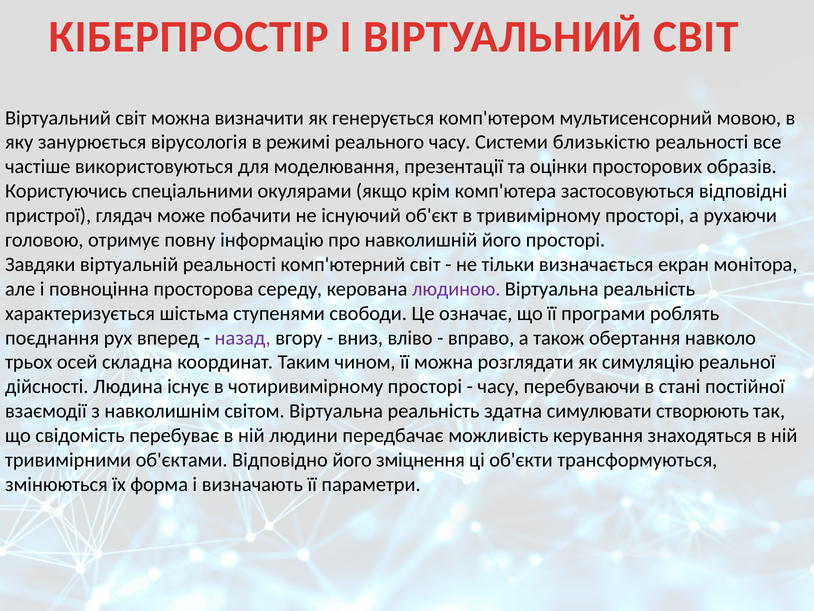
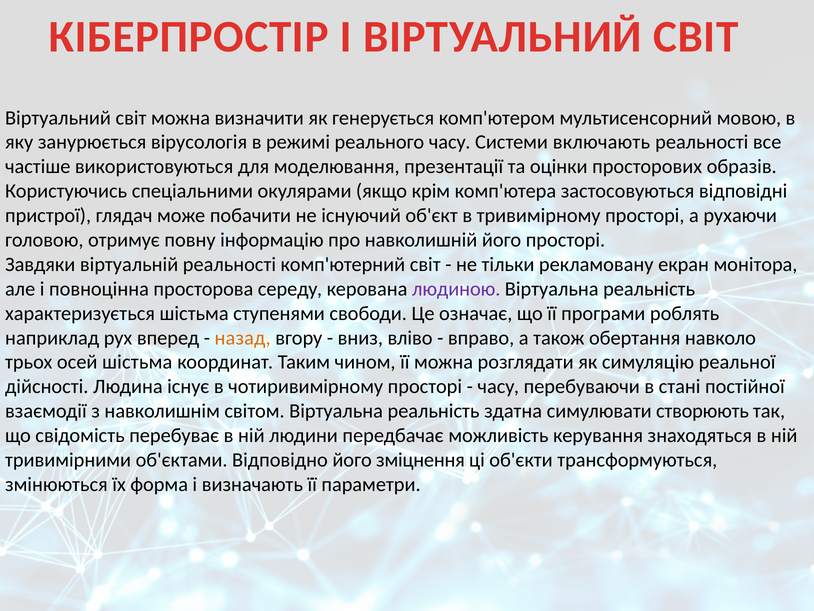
близькістю: близькістю -> включають
визначається: визначається -> рекламовану
поєднання: поєднання -> наприклад
назад colour: purple -> orange
осей складна: складна -> шістьма
